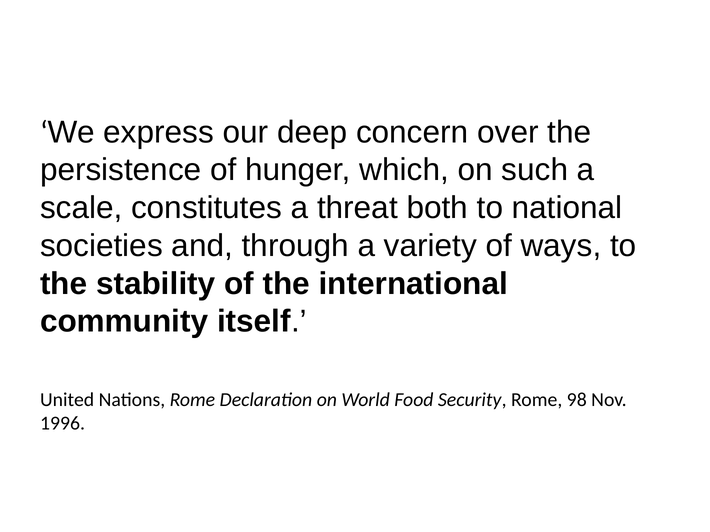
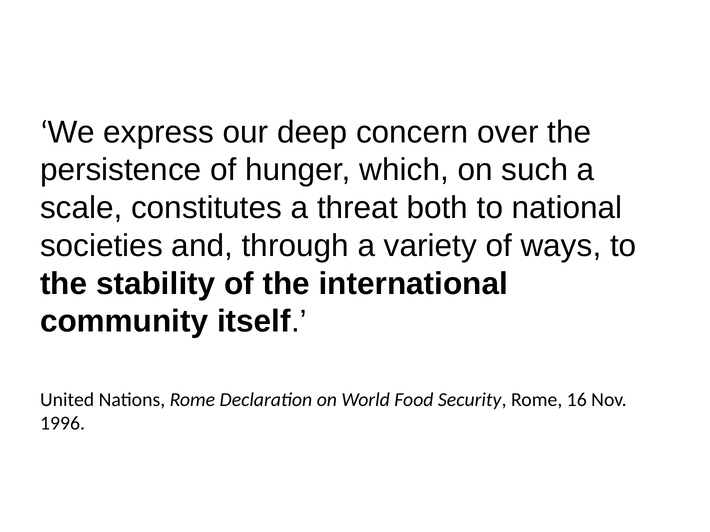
98: 98 -> 16
